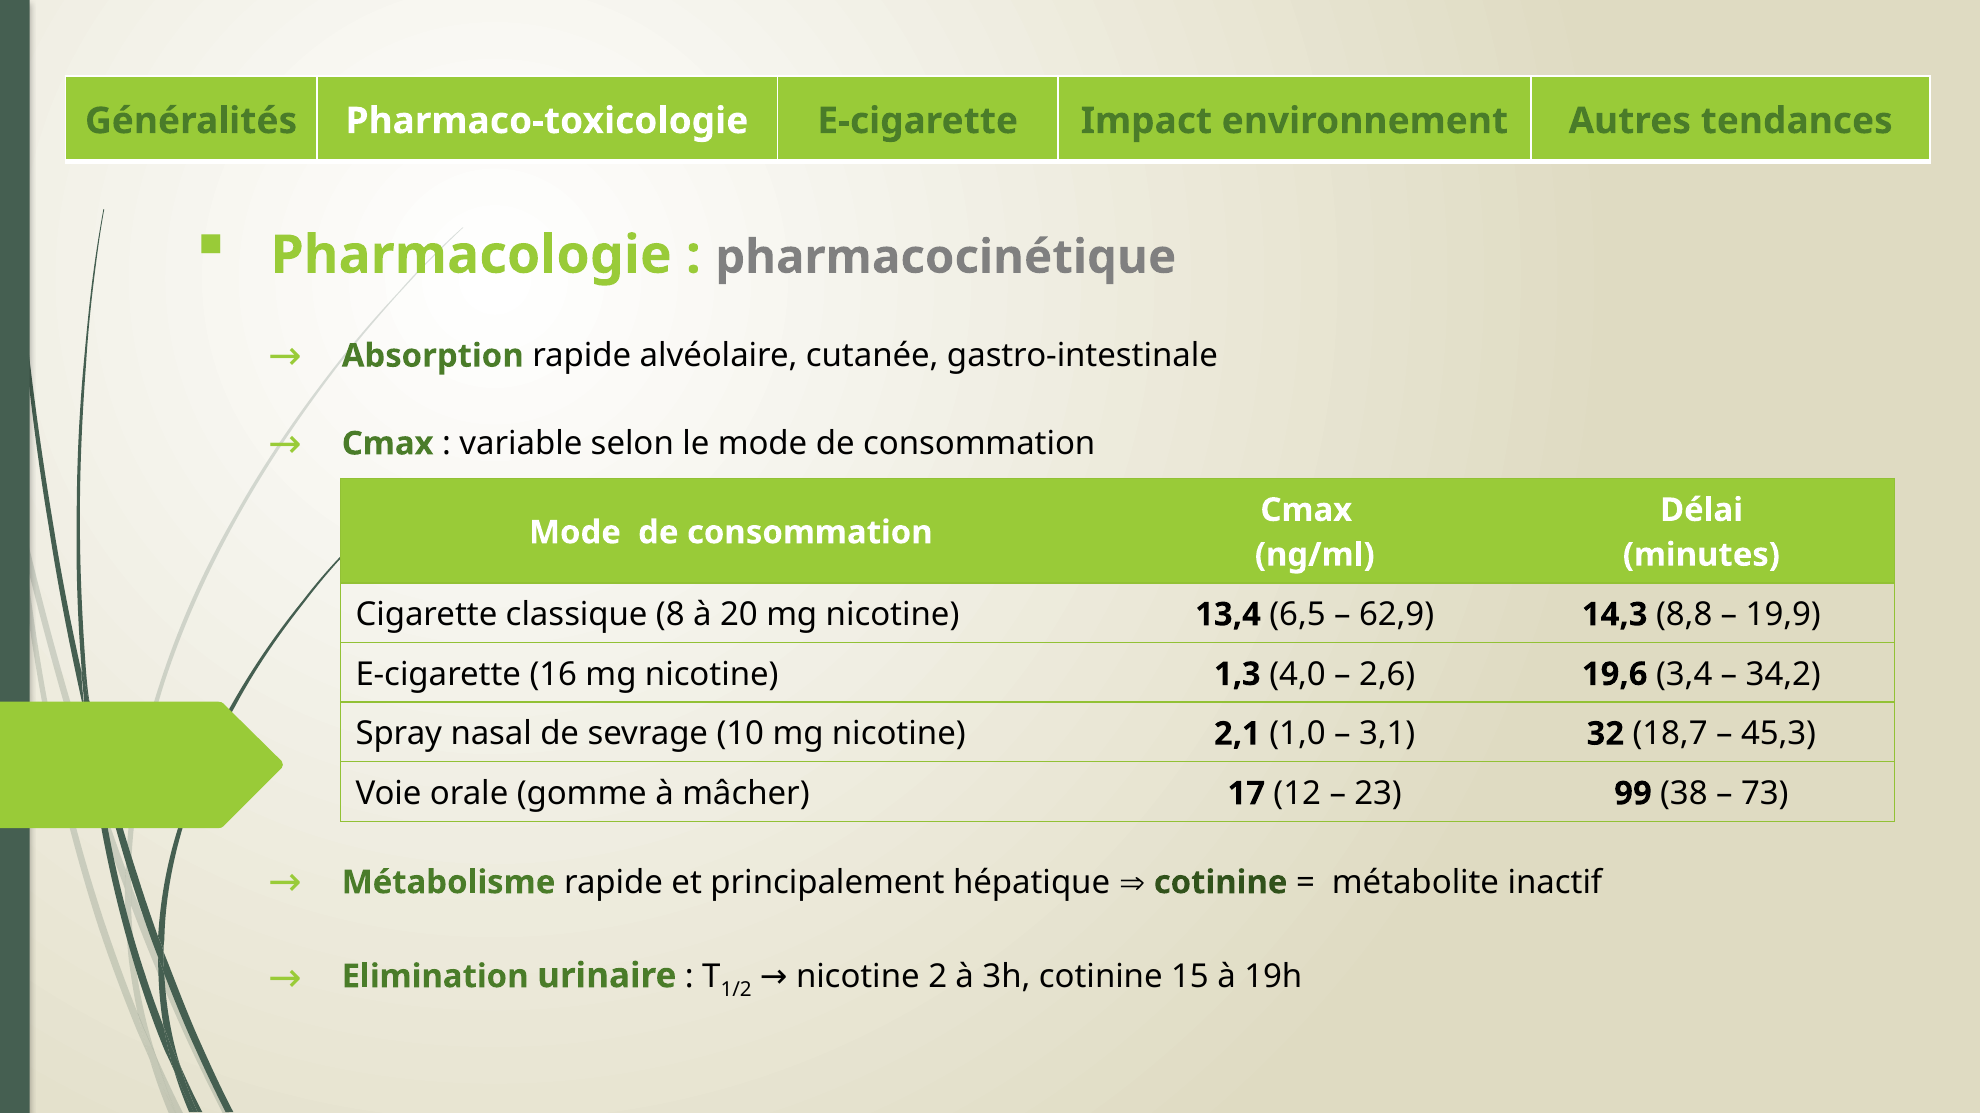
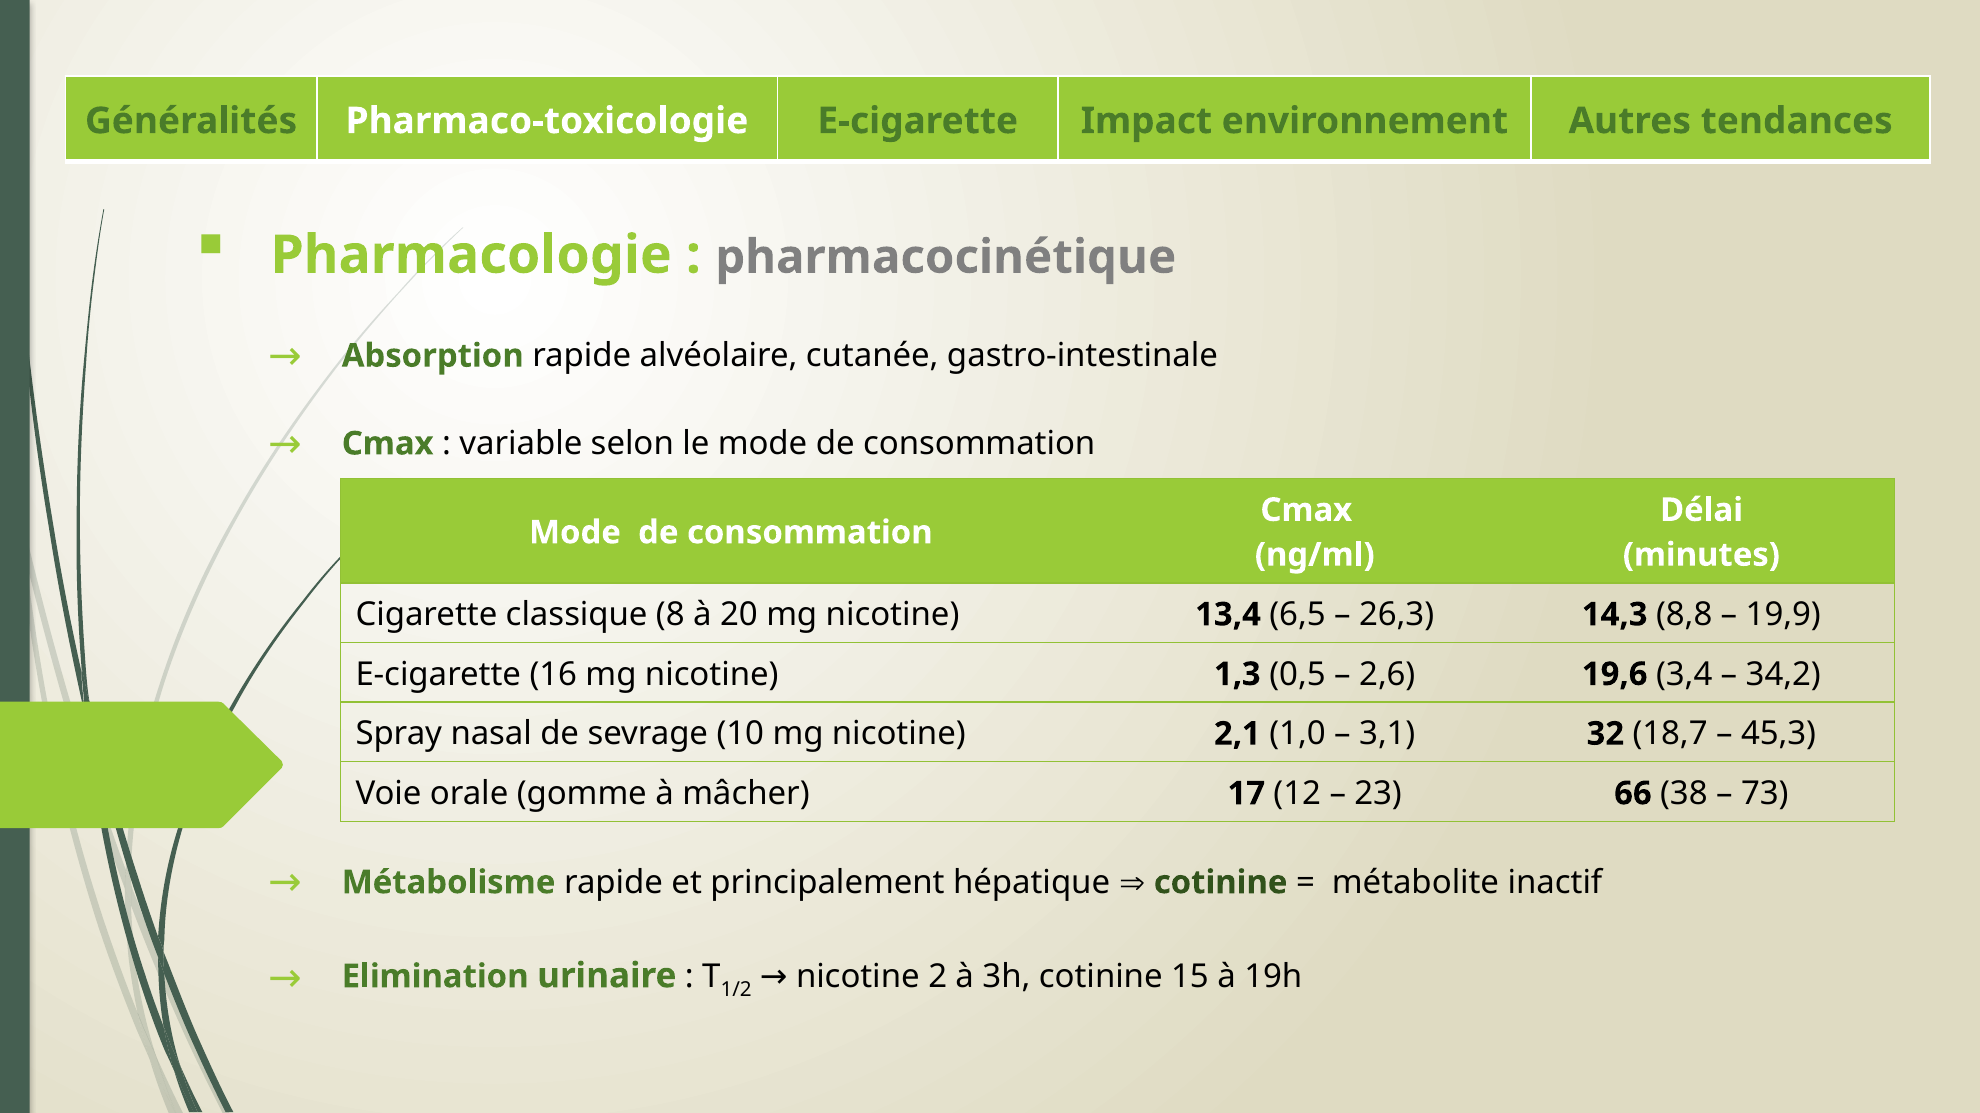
62,9: 62,9 -> 26,3
4,0: 4,0 -> 0,5
99: 99 -> 66
